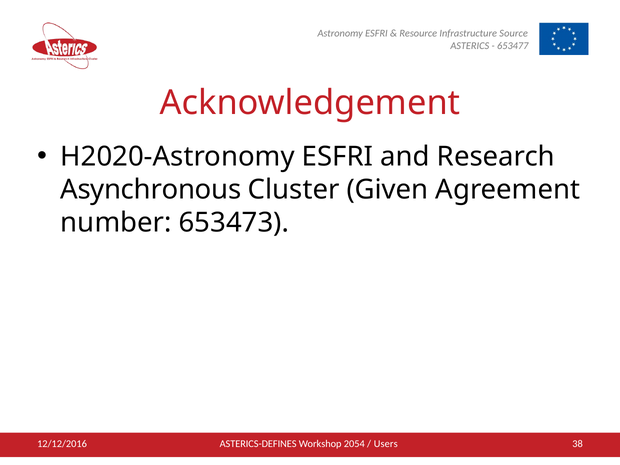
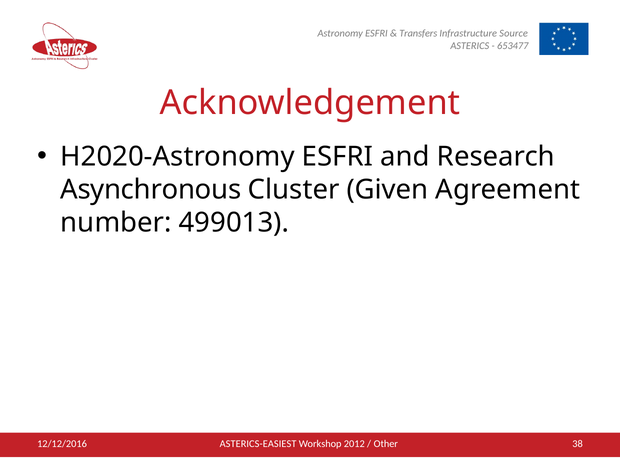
Resource: Resource -> Transfers
653473: 653473 -> 499013
ASTERICS-DEFINES: ASTERICS-DEFINES -> ASTERICS-EASIEST
2054: 2054 -> 2012
Users: Users -> Other
